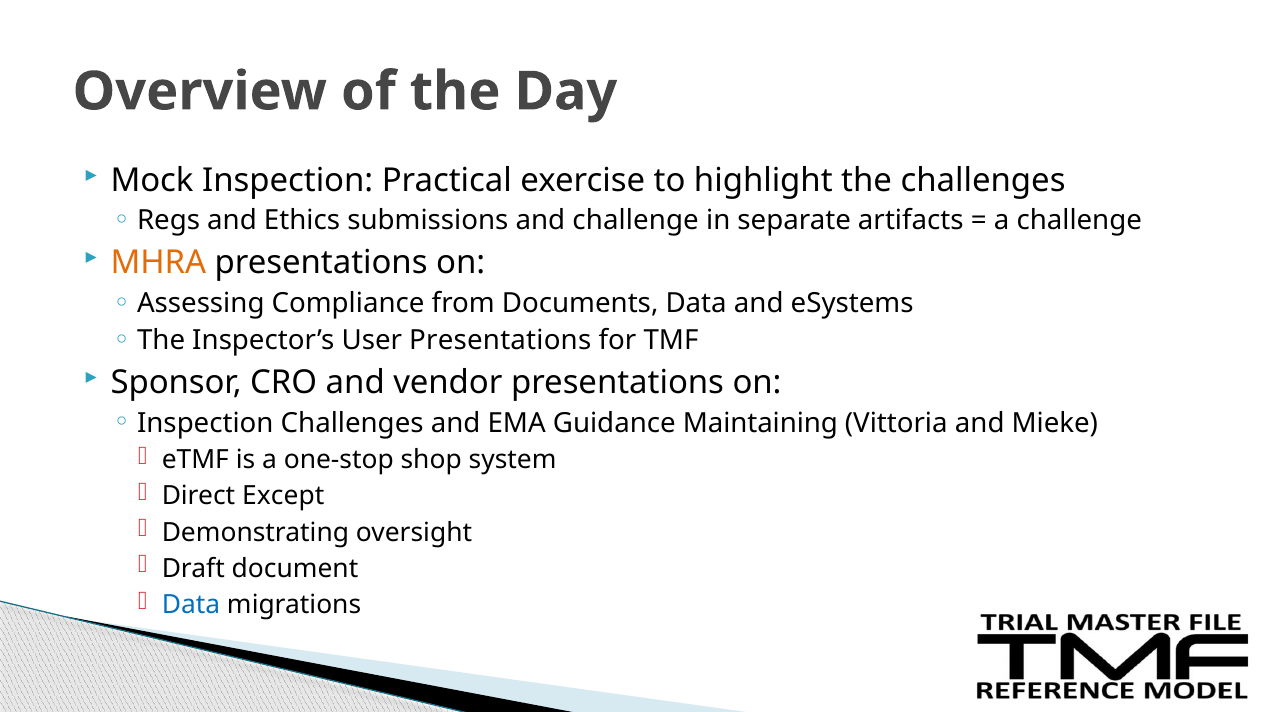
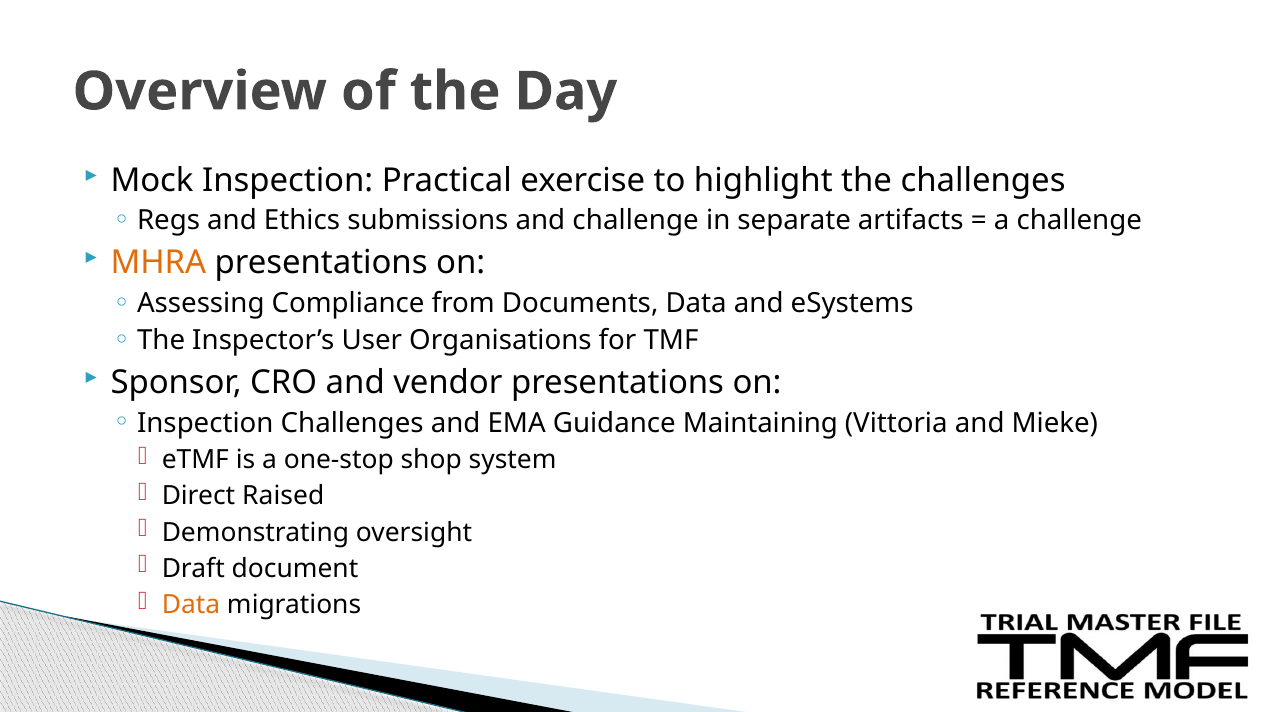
User Presentations: Presentations -> Organisations
Except: Except -> Raised
Data at (191, 605) colour: blue -> orange
